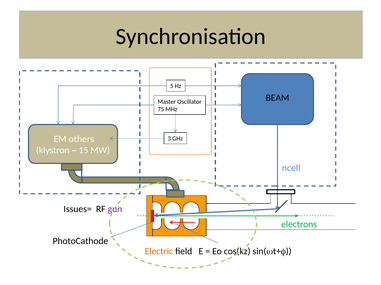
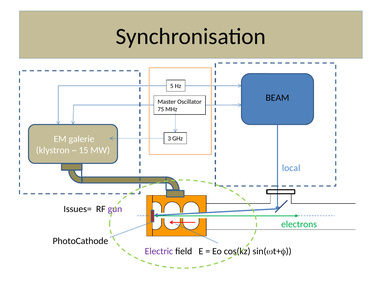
others: others -> galerie
ncell: ncell -> local
Electric colour: orange -> purple
